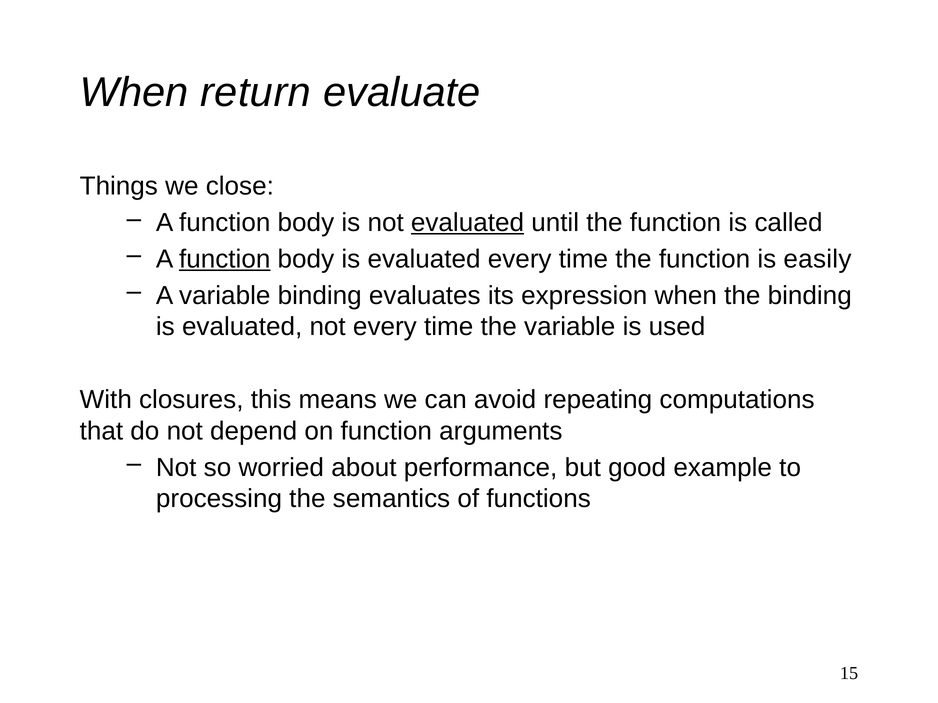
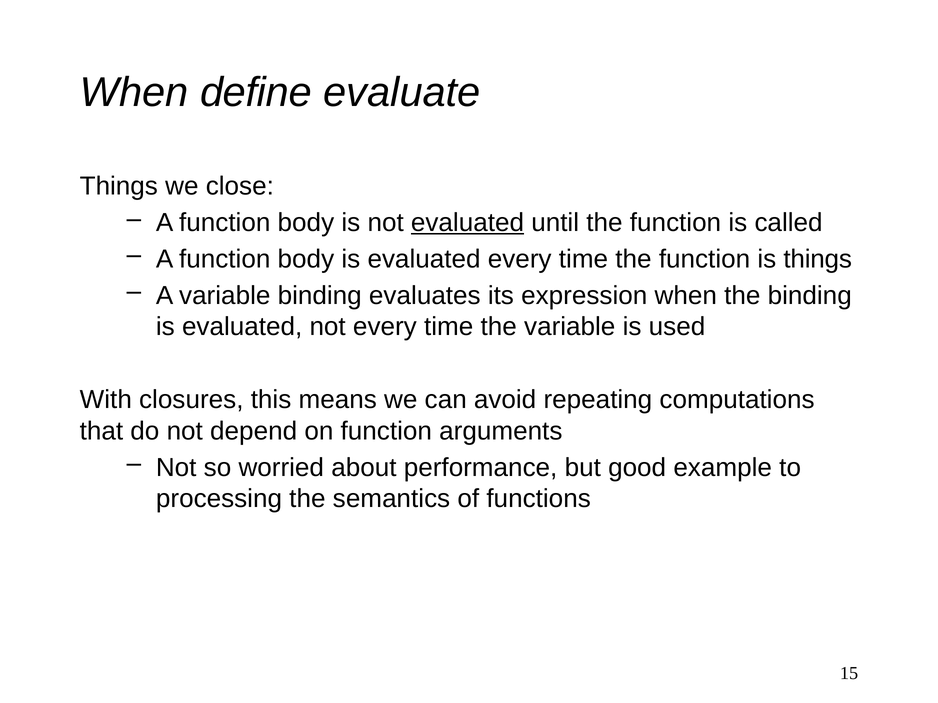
return: return -> define
function at (225, 259) underline: present -> none
is easily: easily -> things
